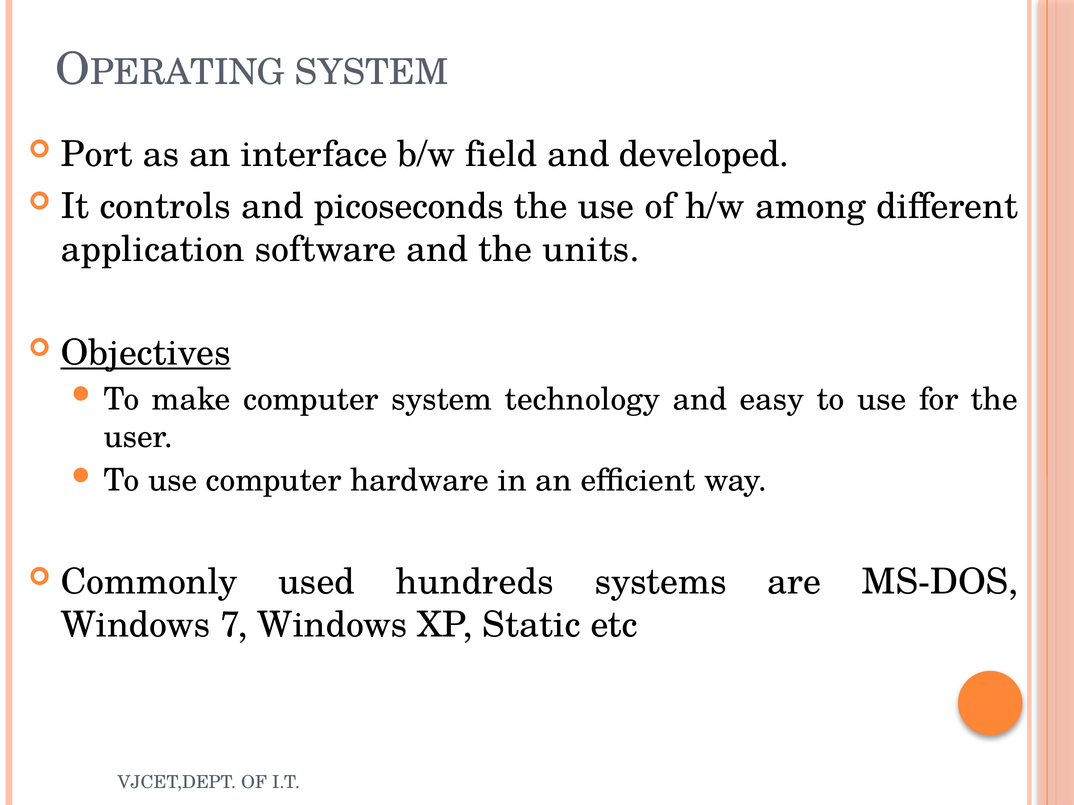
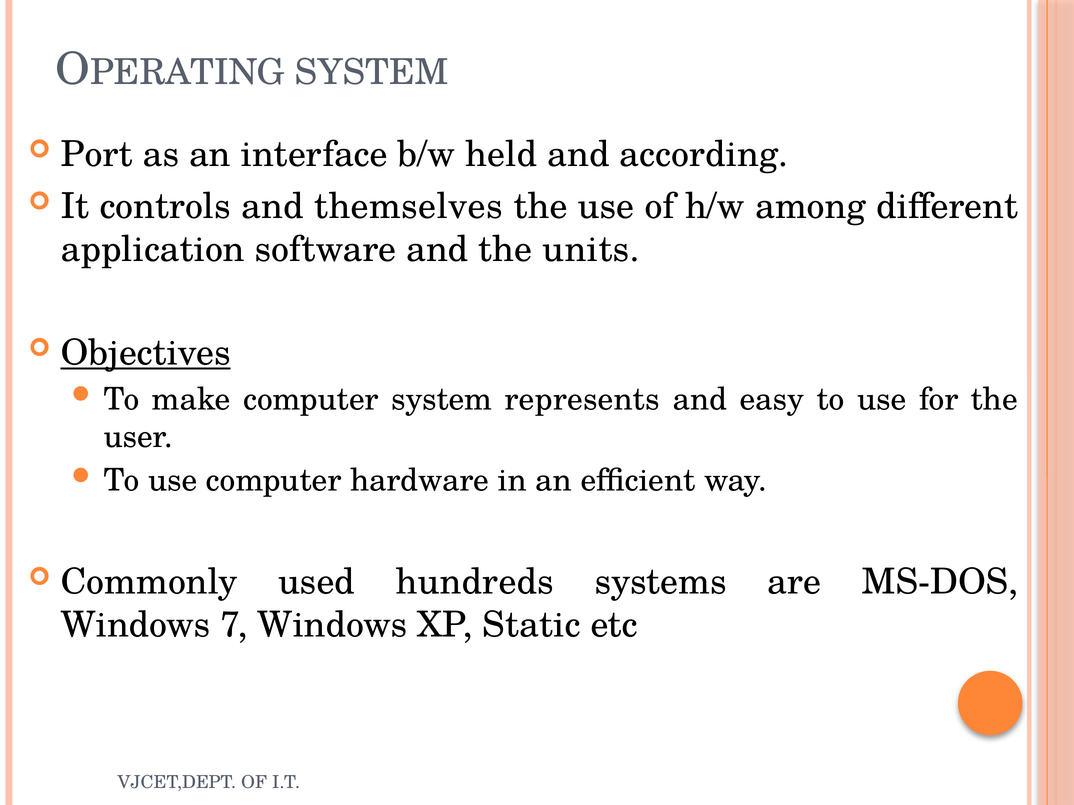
field: field -> held
developed: developed -> according
picoseconds: picoseconds -> themselves
technology: technology -> represents
